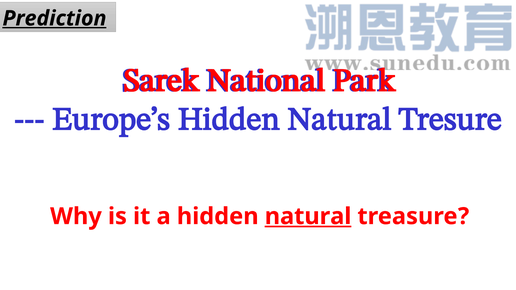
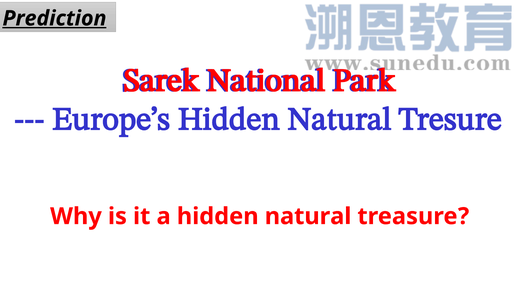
natural at (308, 217) underline: present -> none
